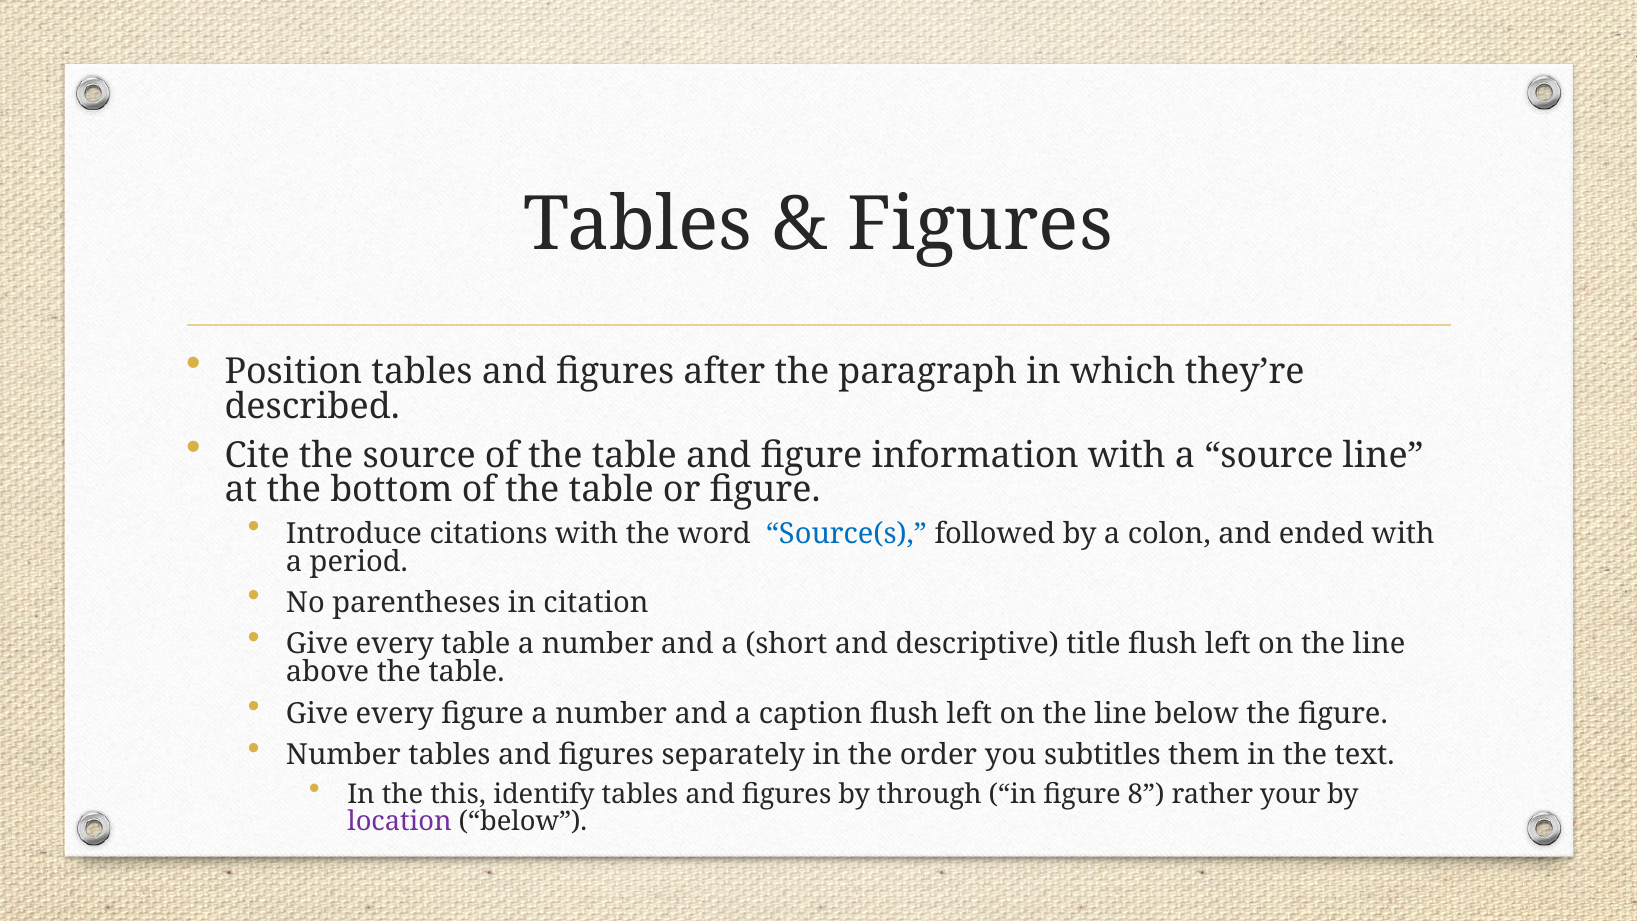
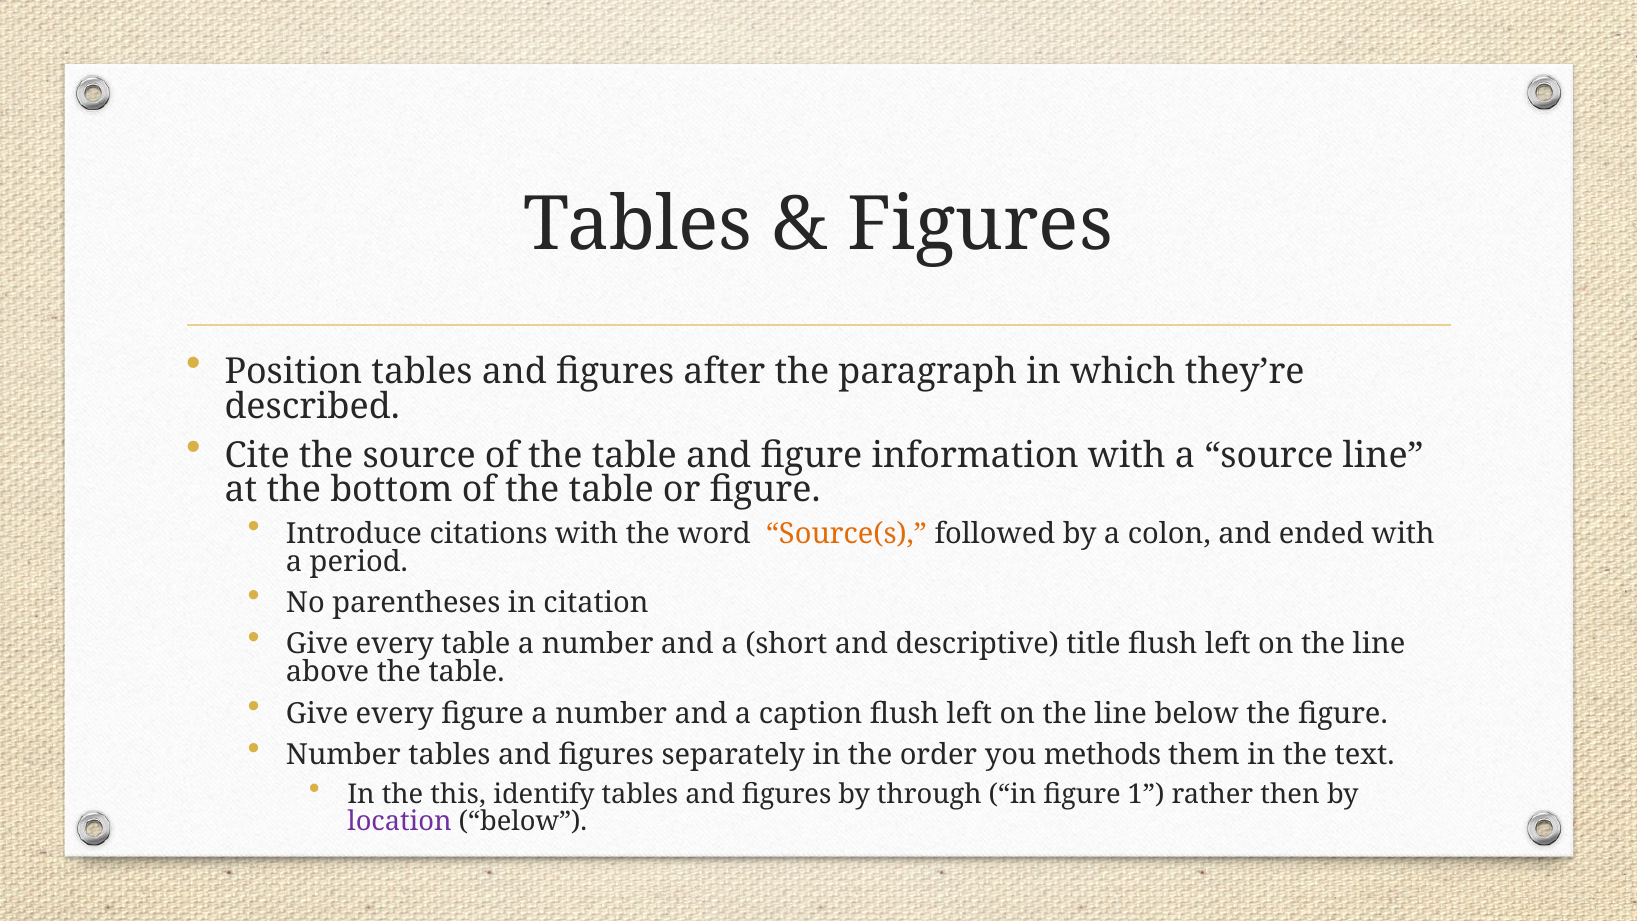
Source(s colour: blue -> orange
subtitles: subtitles -> methods
8: 8 -> 1
your: your -> then
